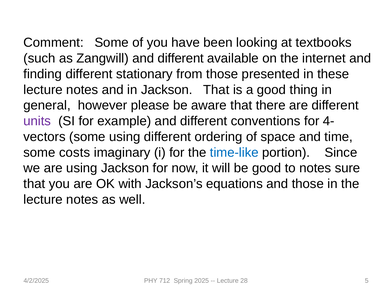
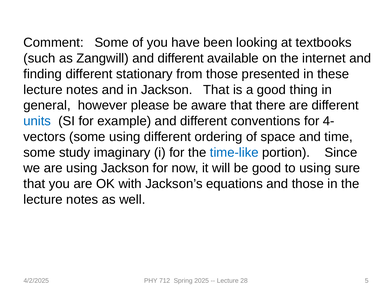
units colour: purple -> blue
costs: costs -> study
to notes: notes -> using
